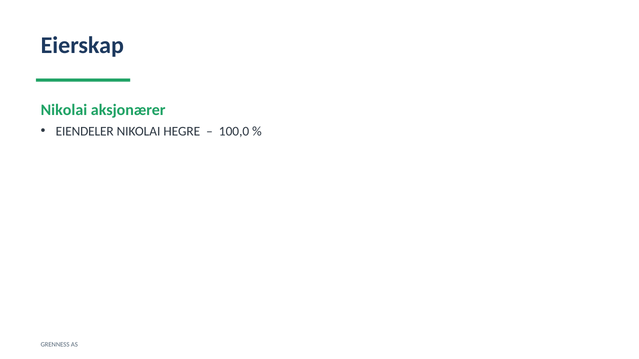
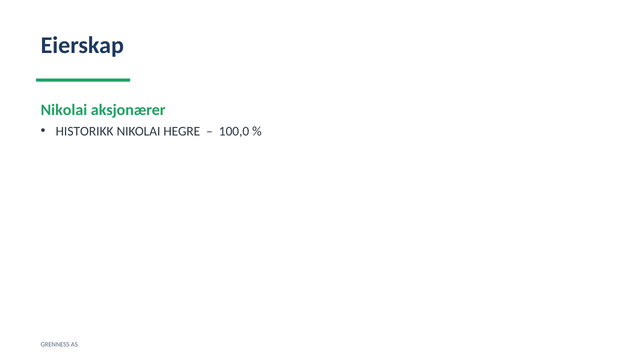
EIENDELER: EIENDELER -> HISTORIKK
